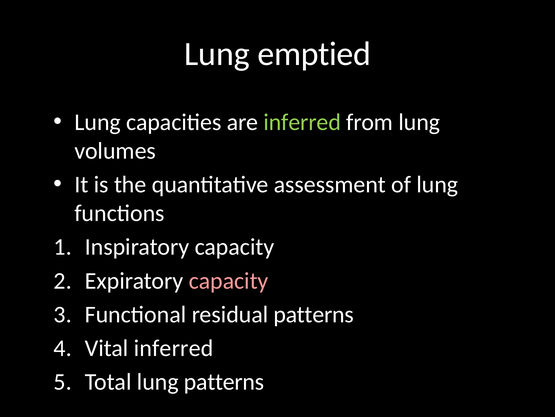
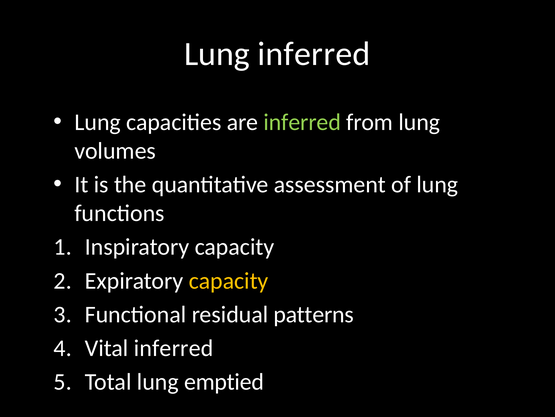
Lung emptied: emptied -> inferred
capacity at (229, 280) colour: pink -> yellow
lung patterns: patterns -> emptied
